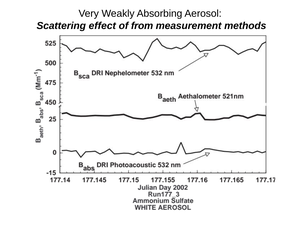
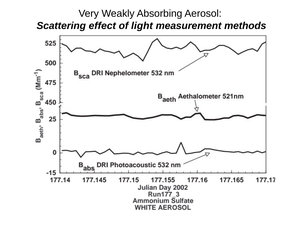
from: from -> light
